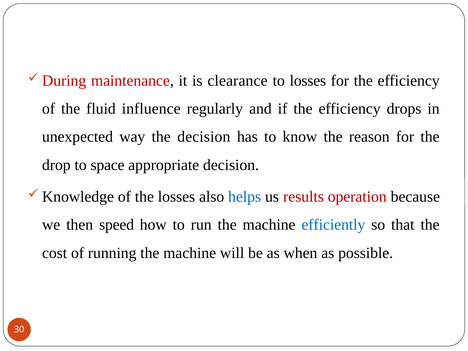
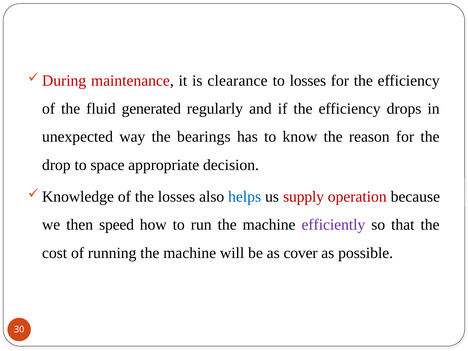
influence: influence -> generated
the decision: decision -> bearings
results: results -> supply
efficiently colour: blue -> purple
when: when -> cover
